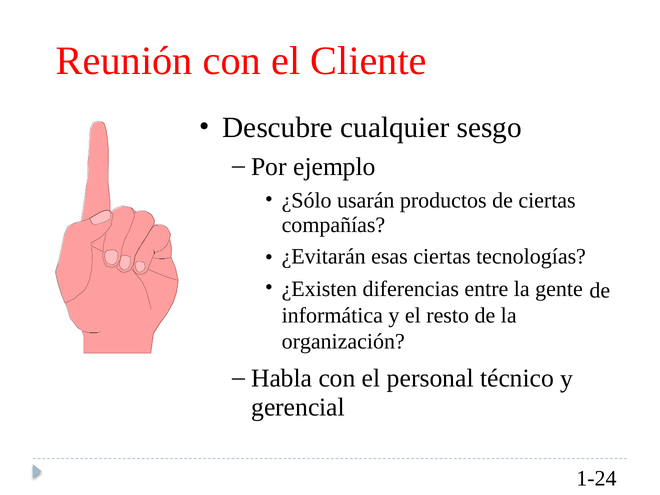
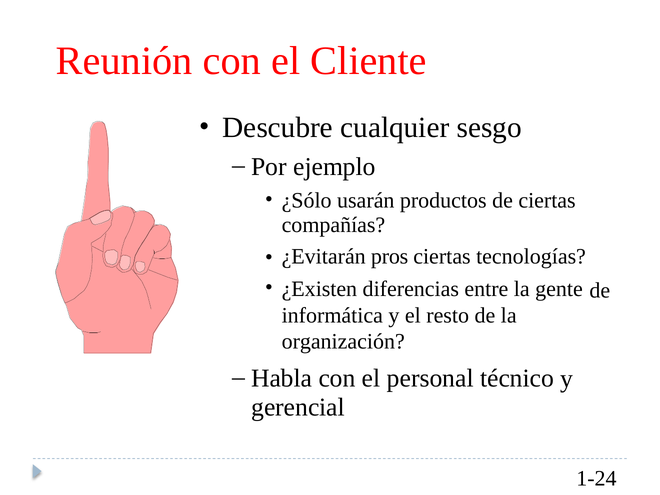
esas: esas -> pros
